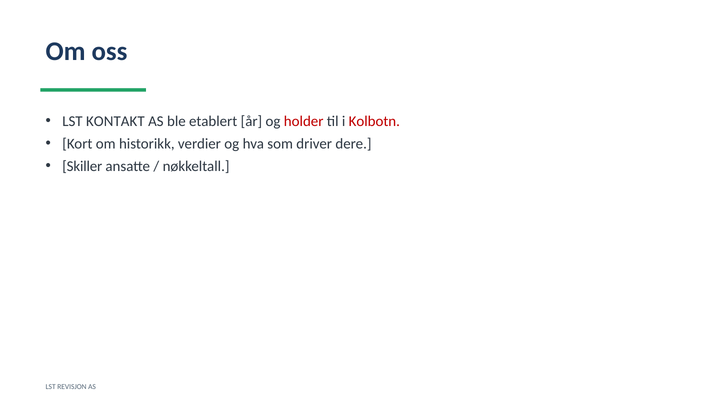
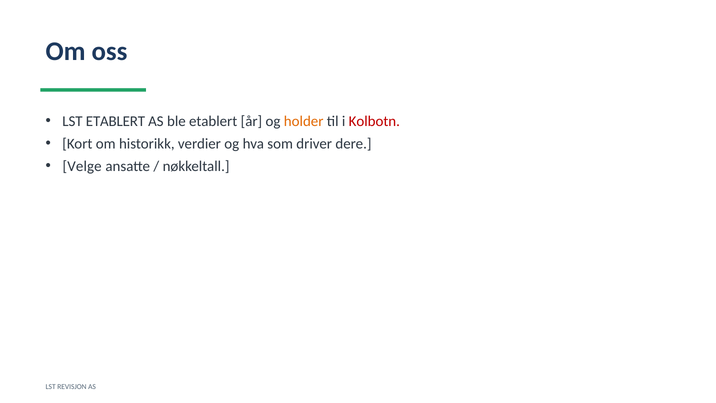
LST KONTAKT: KONTAKT -> ETABLERT
holder colour: red -> orange
Skiller: Skiller -> Velge
